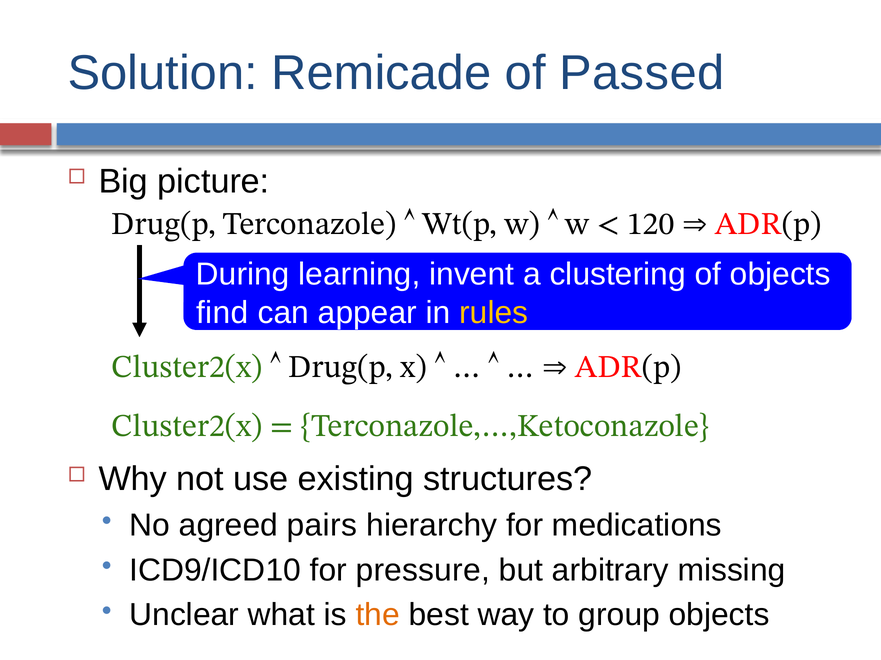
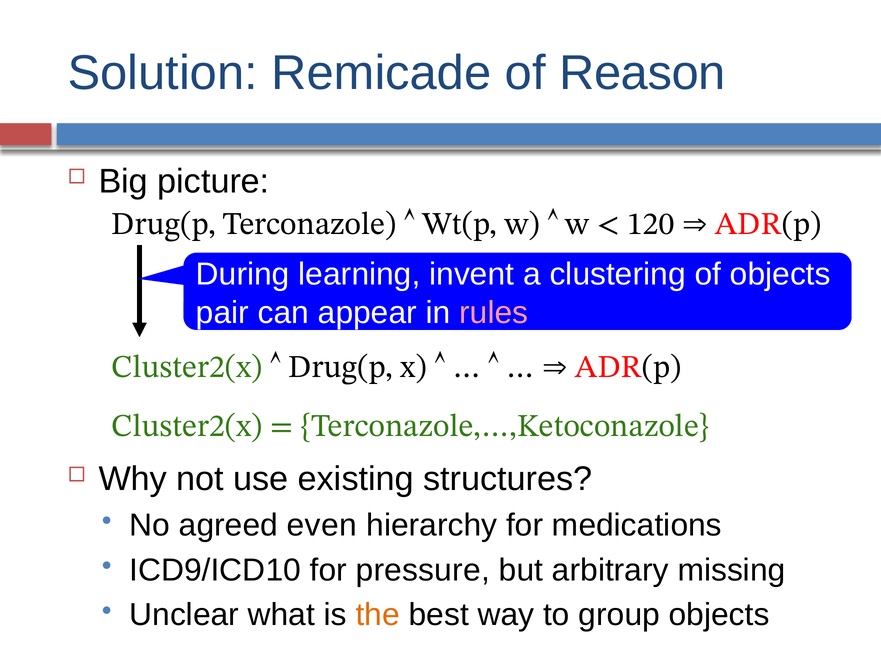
Passed: Passed -> Reason
find: find -> pair
rules colour: yellow -> pink
pairs: pairs -> even
